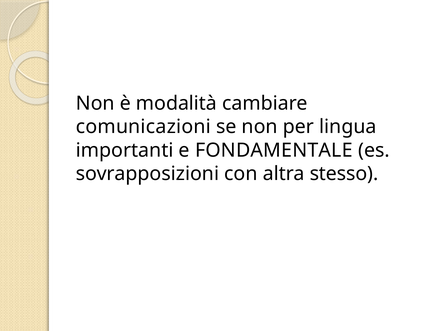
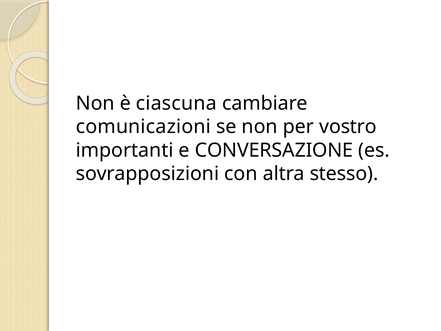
modalità: modalità -> ciascuna
lingua: lingua -> vostro
FONDAMENTALE: FONDAMENTALE -> CONVERSAZIONE
